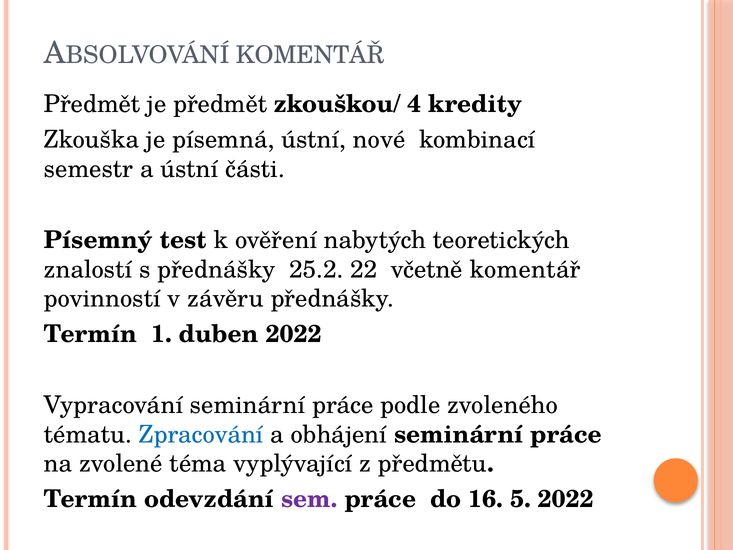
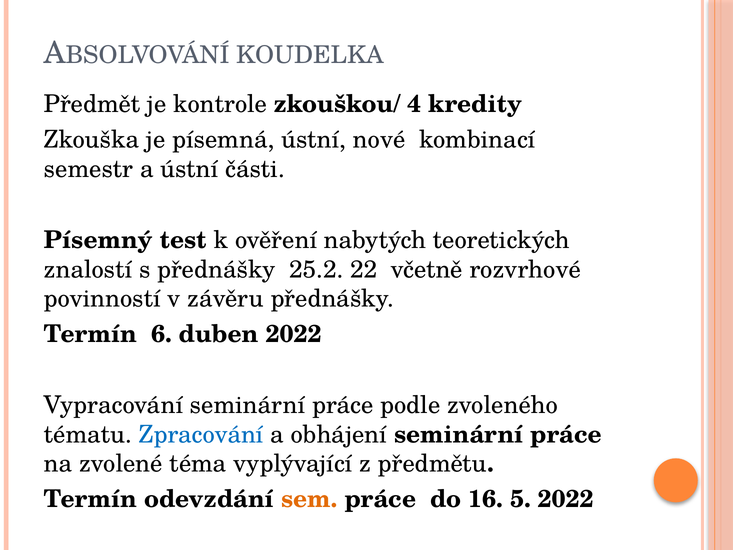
KOMENTÁŘ at (310, 55): KOMENTÁŘ -> KOUDELKA
je předmět: předmět -> kontrole
včetně komentář: komentář -> rozvrhové
1: 1 -> 6
sem colour: purple -> orange
